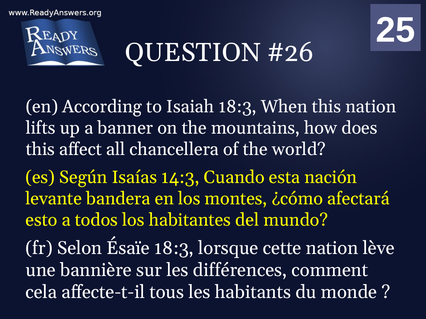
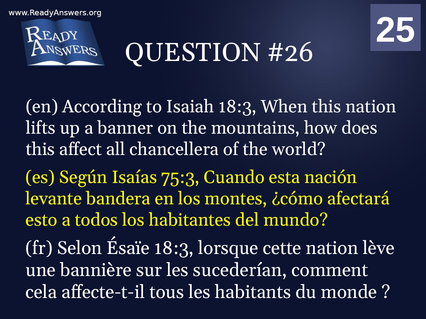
14:3: 14:3 -> 75:3
différences: différences -> sucederían
